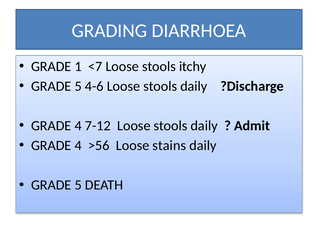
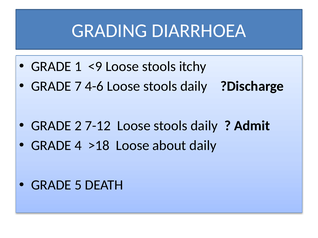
<7: <7 -> <9
5 at (78, 87): 5 -> 7
4 at (78, 126): 4 -> 2
>56: >56 -> >18
stains: stains -> about
